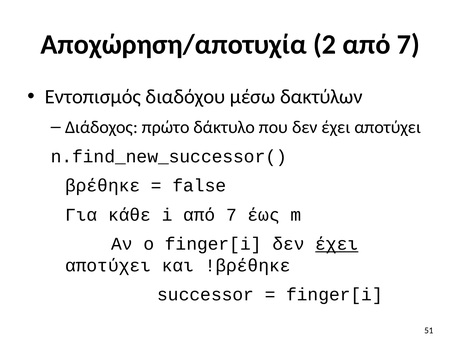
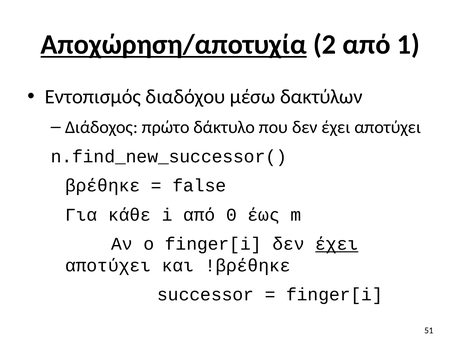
Αποχώρηση/αποτυχία underline: none -> present
2 από 7: 7 -> 1
i από 7: 7 -> 0
